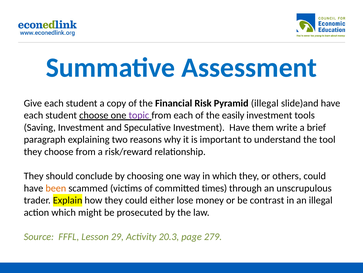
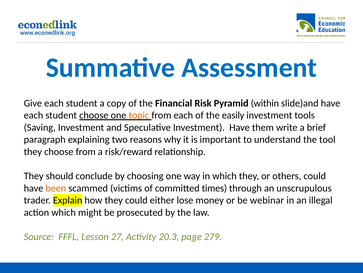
Pyramid illegal: illegal -> within
topic colour: purple -> orange
contrast: contrast -> webinar
29: 29 -> 27
